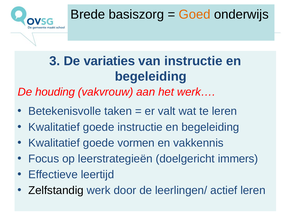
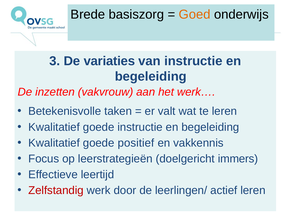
houding: houding -> inzetten
vormen: vormen -> positief
Zelfstandig colour: black -> red
